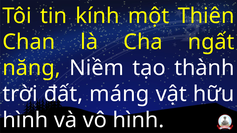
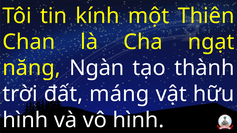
ngất: ngất -> ngạt
Niềm: Niềm -> Ngàn
